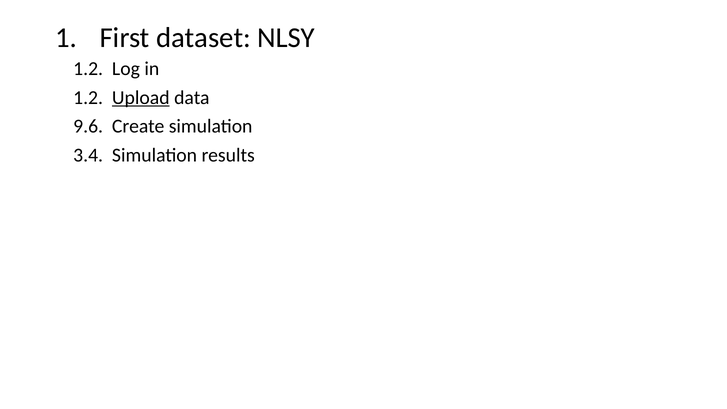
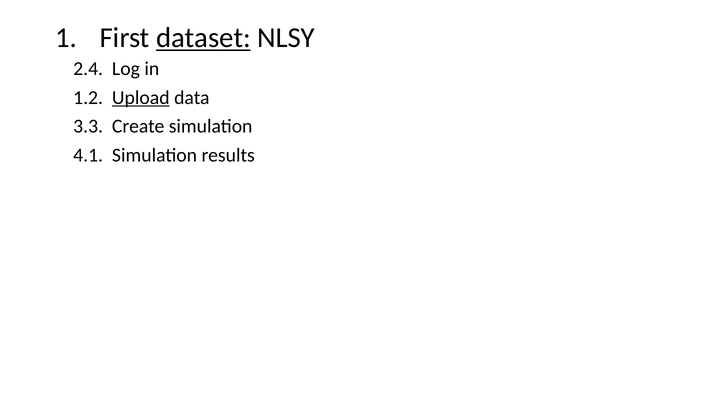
dataset underline: none -> present
1.2 at (88, 69): 1.2 -> 2.4
9.6: 9.6 -> 3.3
3.4: 3.4 -> 4.1
